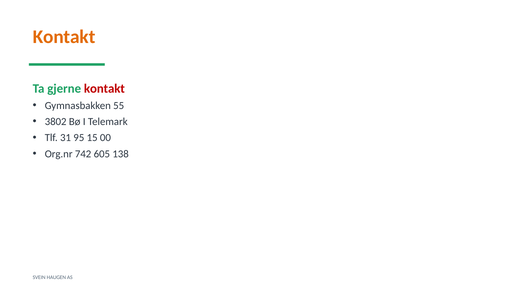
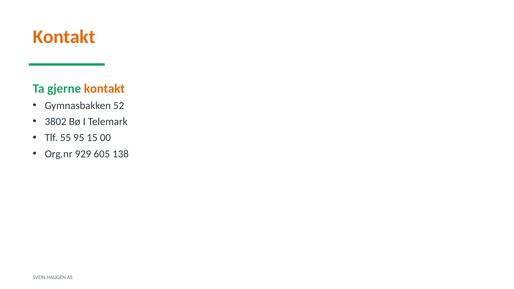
kontakt at (104, 88) colour: red -> orange
55: 55 -> 52
31: 31 -> 55
742: 742 -> 929
